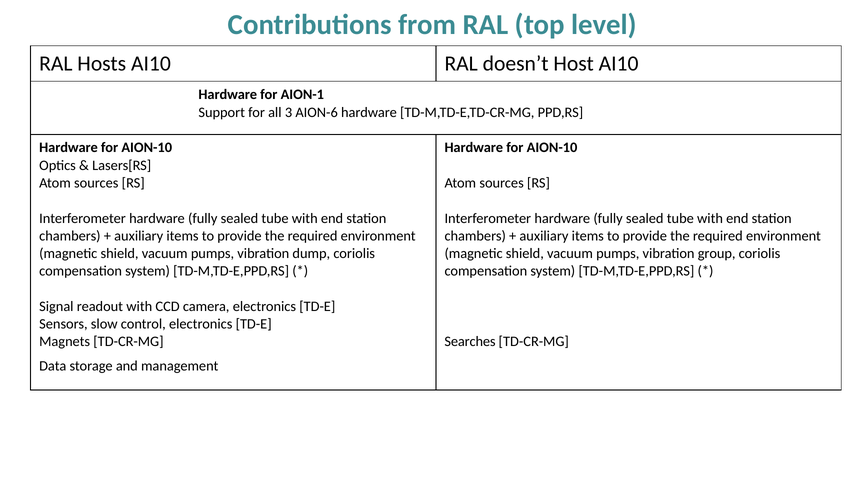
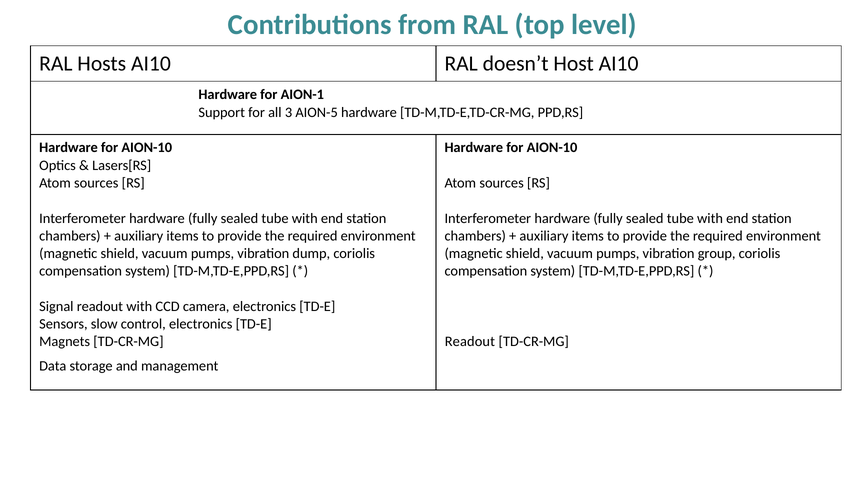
AION-6: AION-6 -> AION-5
Searches at (470, 341): Searches -> Readout
